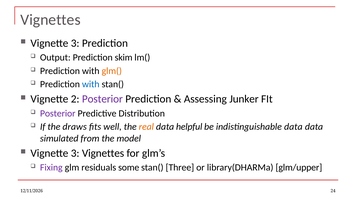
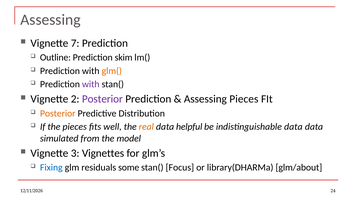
Vignettes at (51, 20): Vignettes -> Assessing
3 at (75, 43): 3 -> 7
Output: Output -> Outline
with at (91, 84) colour: blue -> purple
Assessing Junker: Junker -> Pieces
Posterior at (58, 113) colour: purple -> orange
the draws: draws -> pieces
Fixing colour: purple -> blue
Three: Three -> Focus
glm/upper: glm/upper -> glm/about
